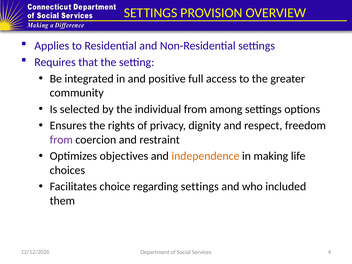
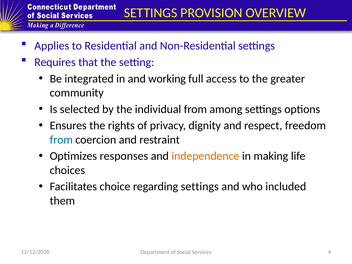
positive: positive -> working
from at (61, 140) colour: purple -> blue
objectives: objectives -> responses
